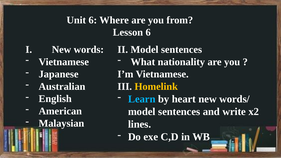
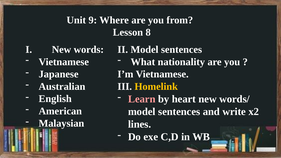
Unit 6: 6 -> 9
Lesson 6: 6 -> 8
Learn colour: light blue -> pink
